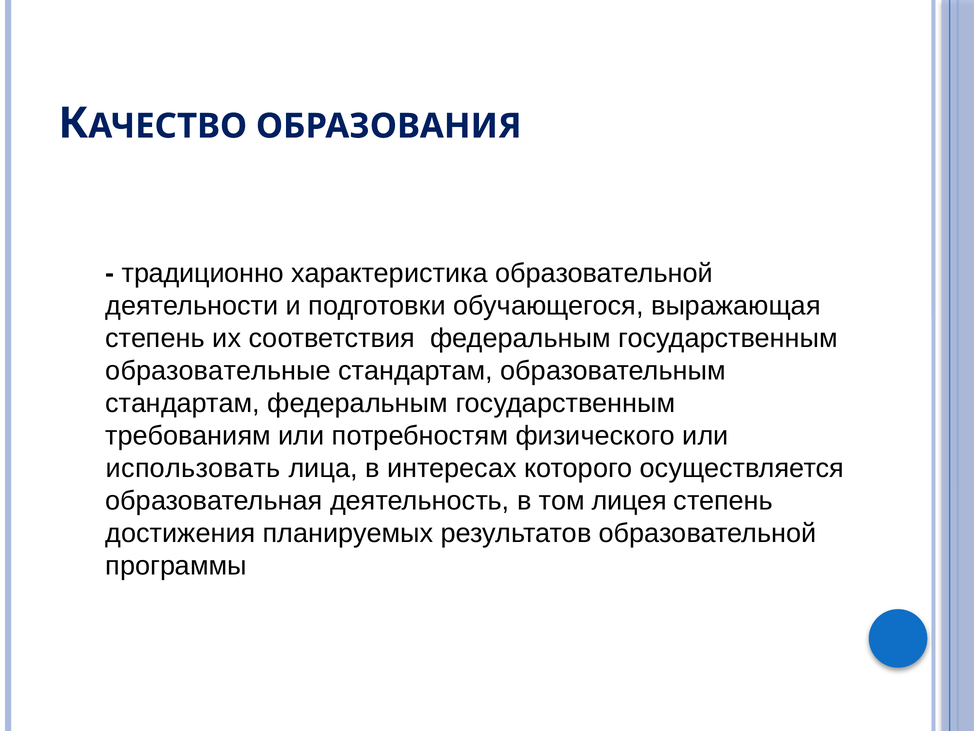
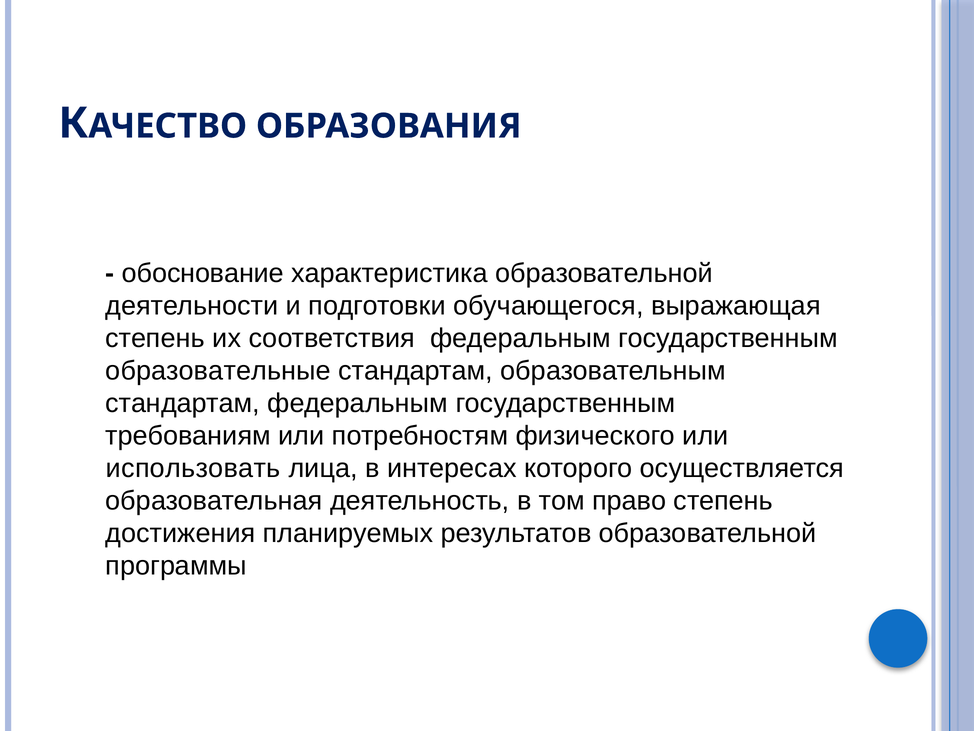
традиционно: традиционно -> обоснование
лицея: лицея -> право
